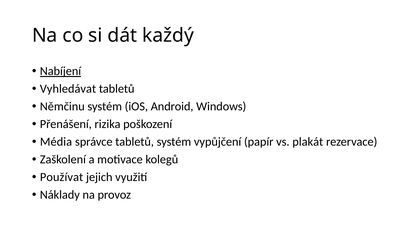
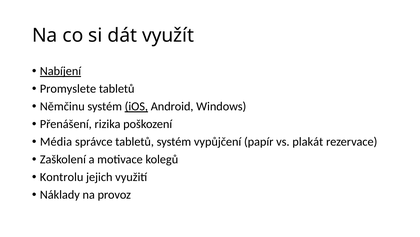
každý: každý -> využít
Vyhledávat: Vyhledávat -> Promyslete
iOS underline: none -> present
Používat: Používat -> Kontrolu
